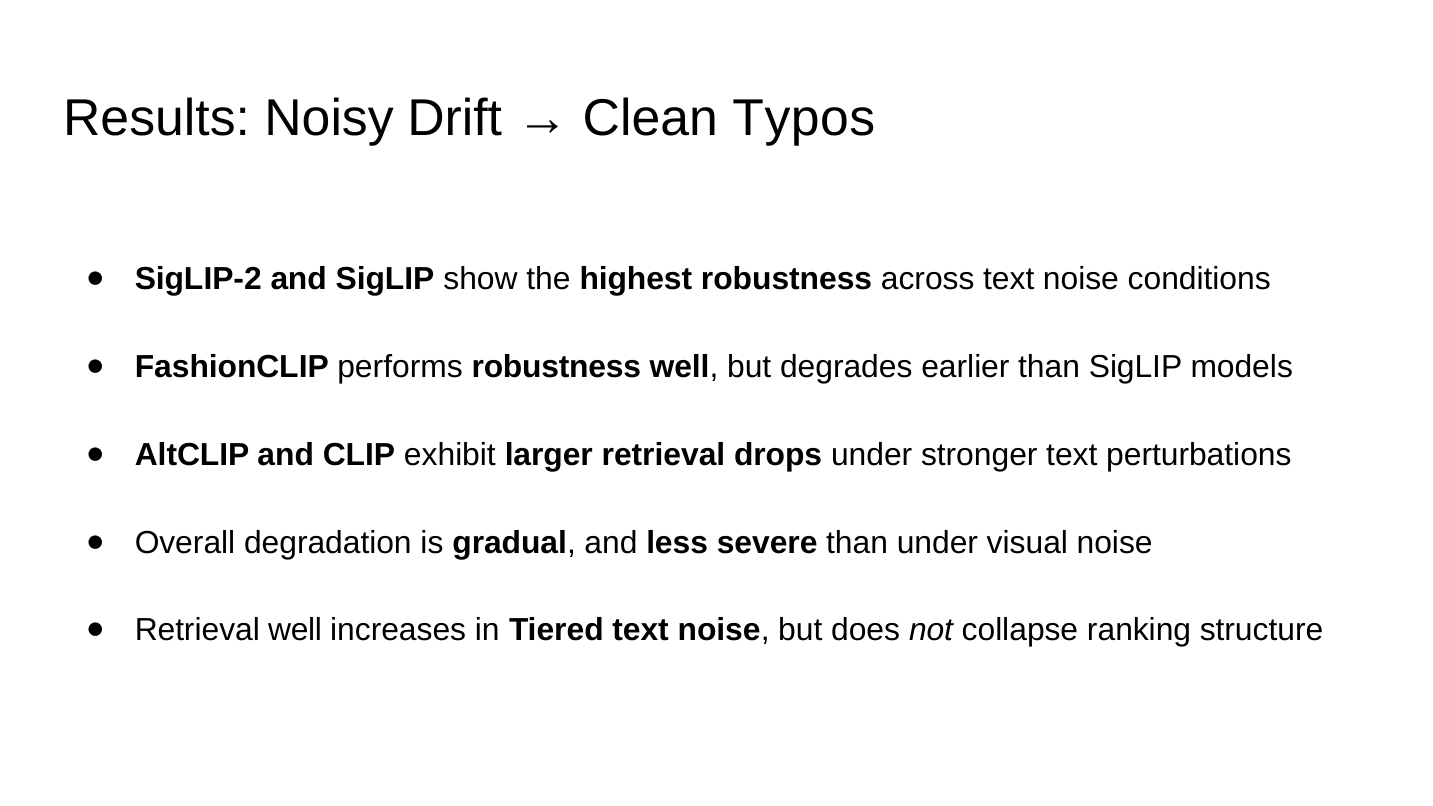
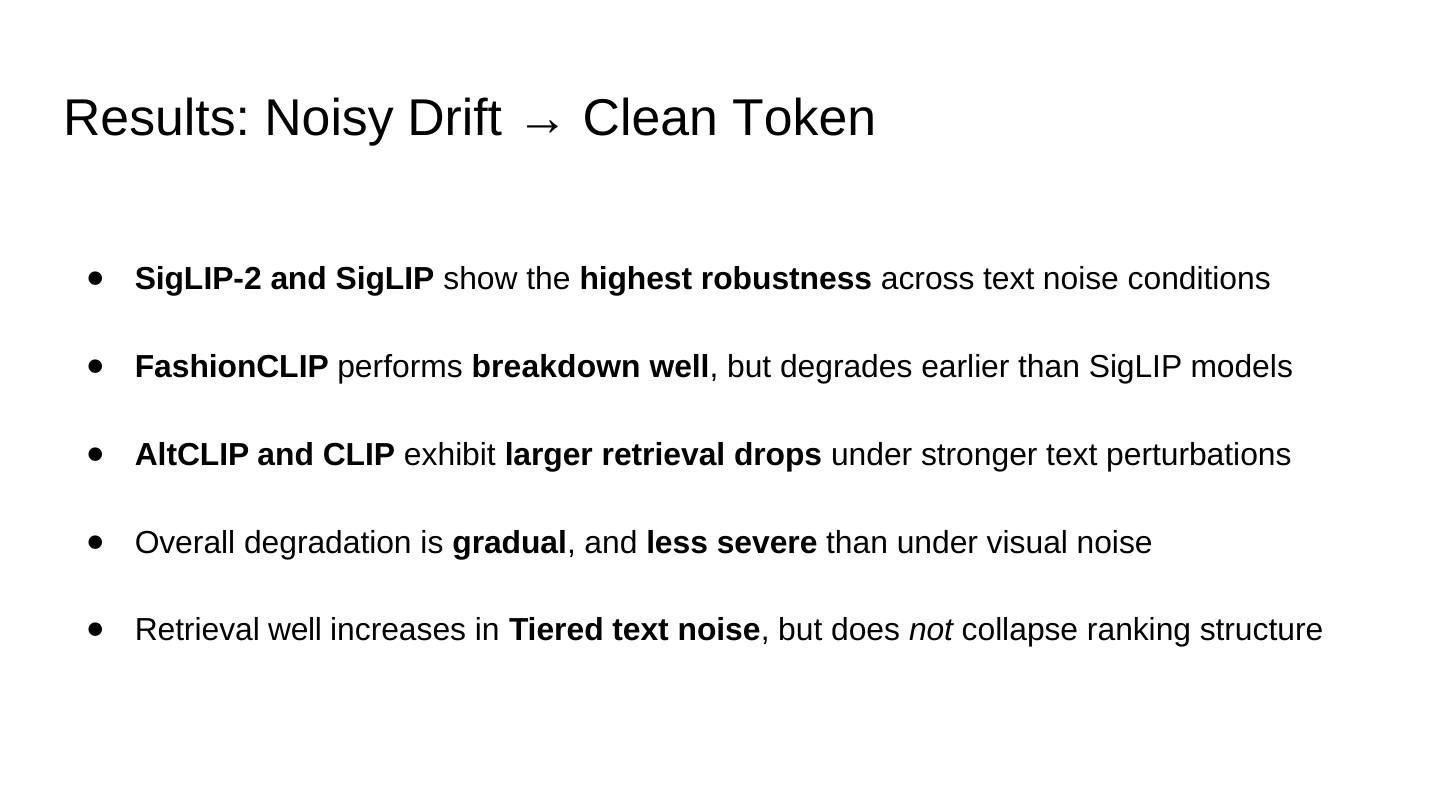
Typos: Typos -> Token
performs robustness: robustness -> breakdown
